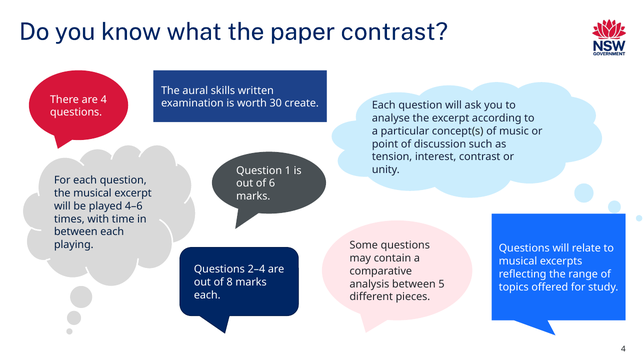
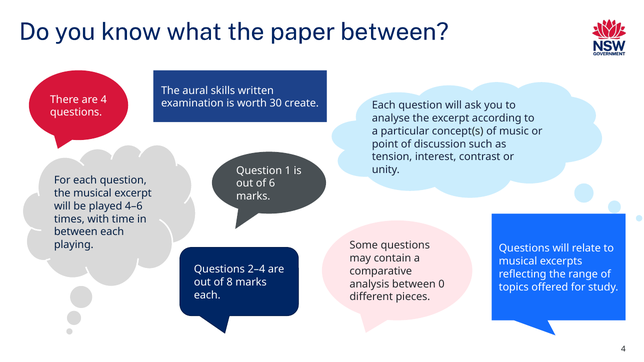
paper contrast: contrast -> between
5: 5 -> 0
